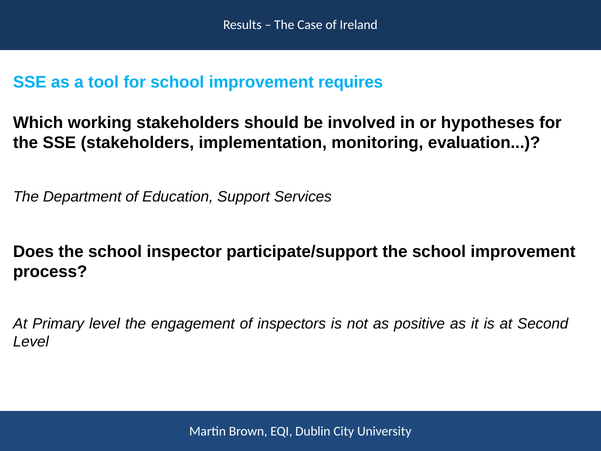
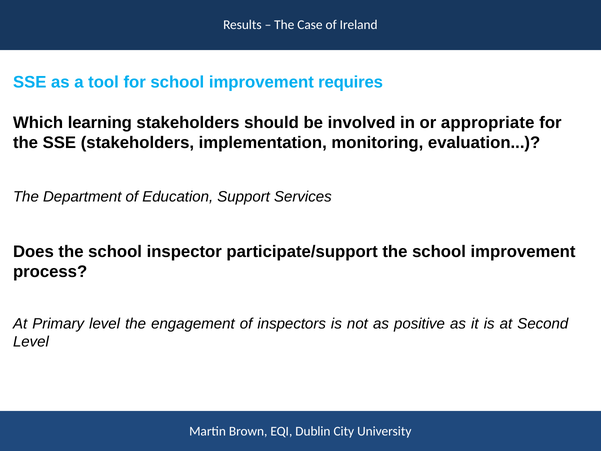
working: working -> learning
hypotheses: hypotheses -> appropriate
